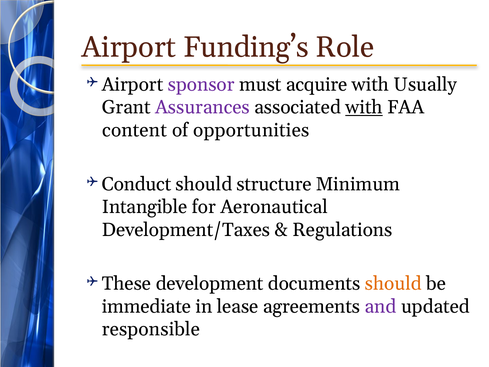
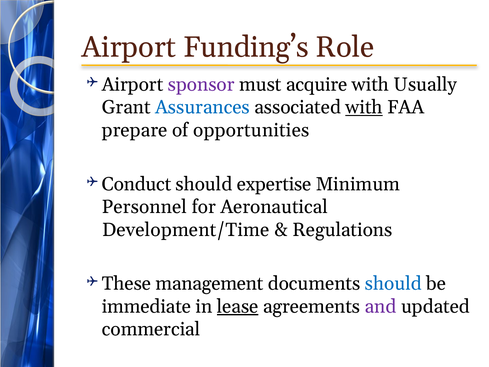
Assurances colour: purple -> blue
content: content -> prepare
structure: structure -> expertise
Intangible: Intangible -> Personnel
Development/Taxes: Development/Taxes -> Development/Time
development: development -> management
should at (393, 283) colour: orange -> blue
lease underline: none -> present
responsible: responsible -> commercial
